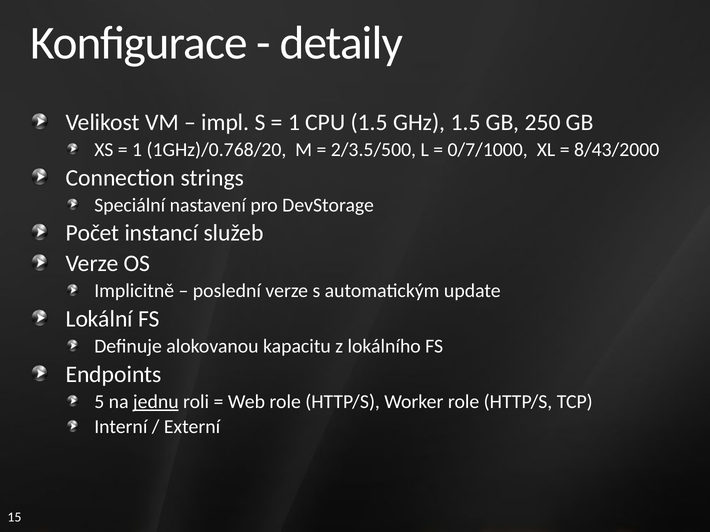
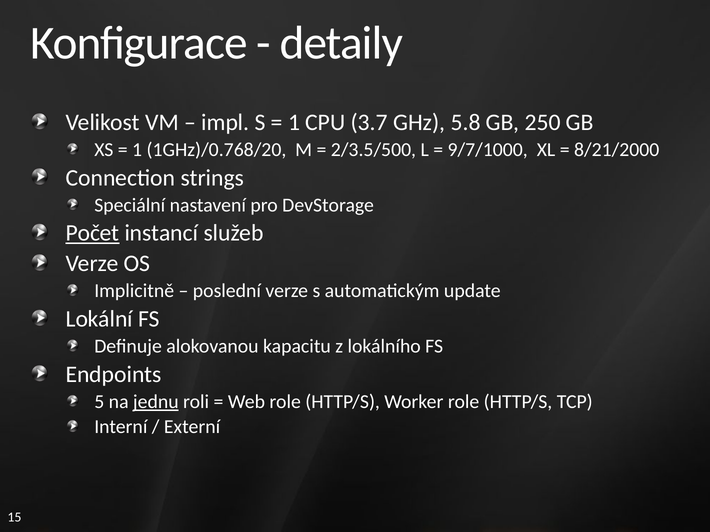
CPU 1.5: 1.5 -> 3.7
GHz 1.5: 1.5 -> 5.8
0/7/1000: 0/7/1000 -> 9/7/1000
8/43/2000: 8/43/2000 -> 8/21/2000
Počet underline: none -> present
